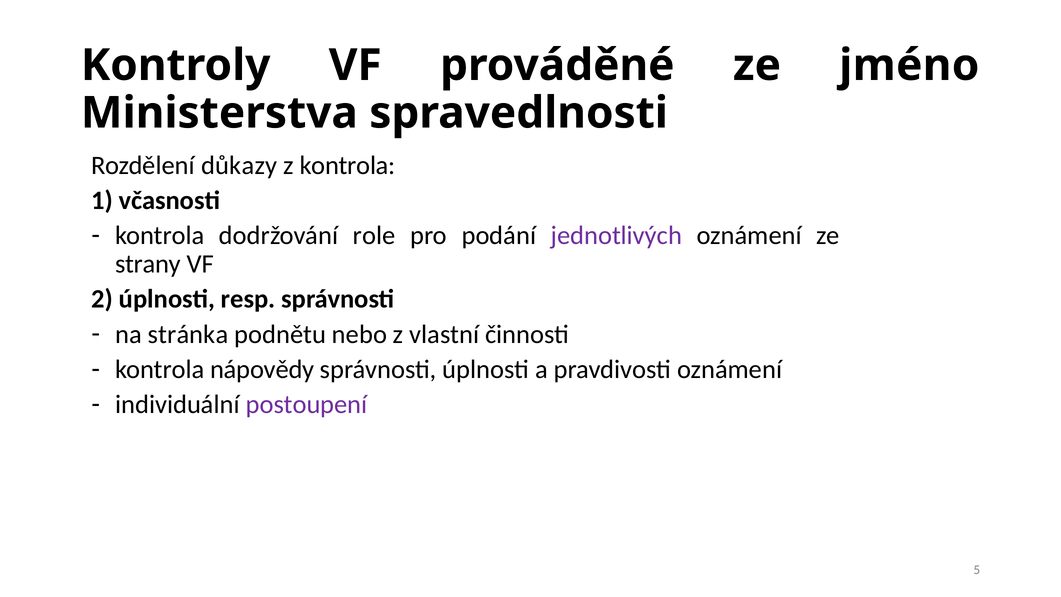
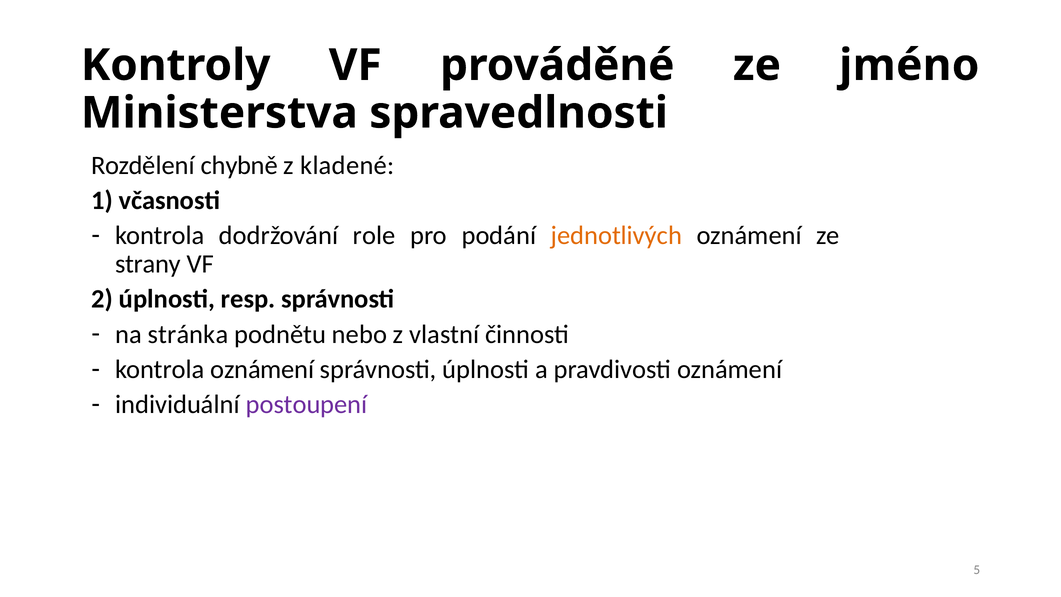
důkazy: důkazy -> chybně
z kontrola: kontrola -> kladené
jednotlivých colour: purple -> orange
kontrola nápovědy: nápovědy -> oznámení
